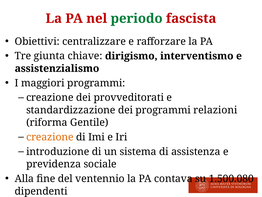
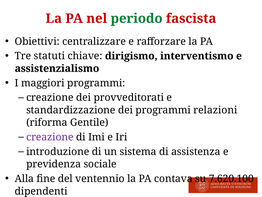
giunta: giunta -> statuti
creazione at (50, 137) colour: orange -> purple
1.500.080: 1.500.080 -> 7.620.100
